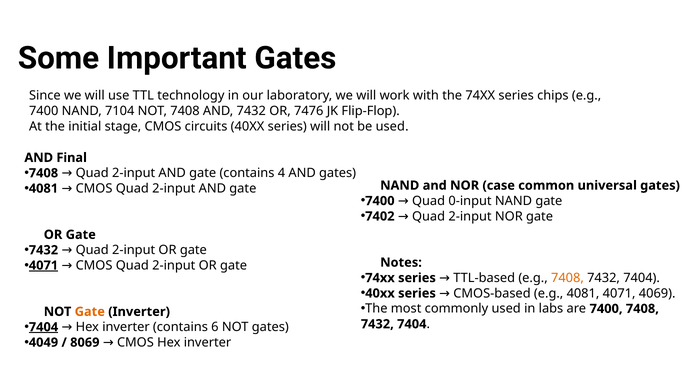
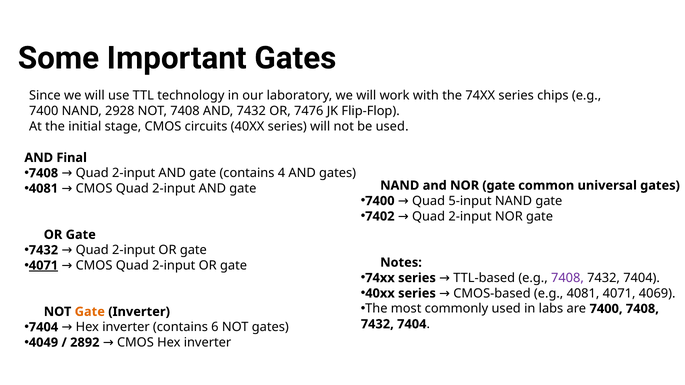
7104: 7104 -> 2928
and NOR case: case -> gate
0-input: 0-input -> 5-input
7408 at (567, 278) colour: orange -> purple
7404 at (43, 327) underline: present -> none
8069: 8069 -> 2892
